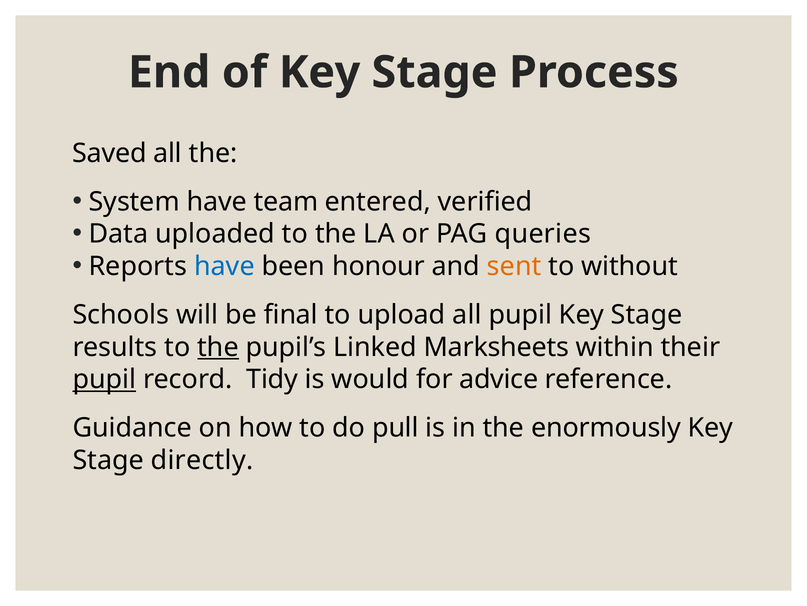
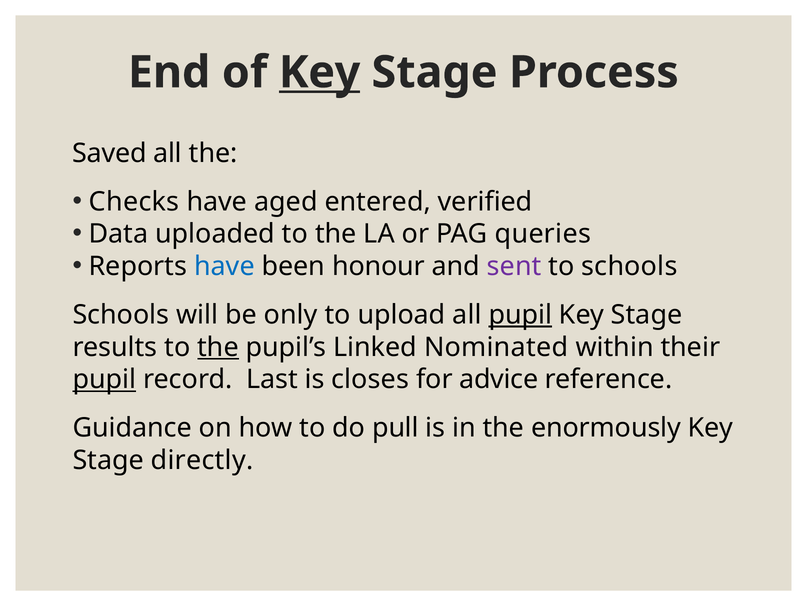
Key at (320, 72) underline: none -> present
System: System -> Checks
team: team -> aged
sent colour: orange -> purple
to without: without -> schools
final: final -> only
pupil at (520, 314) underline: none -> present
Marksheets: Marksheets -> Nominated
Tidy: Tidy -> Last
would: would -> closes
